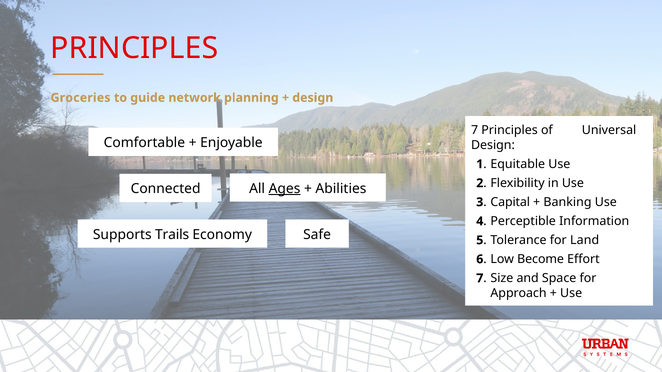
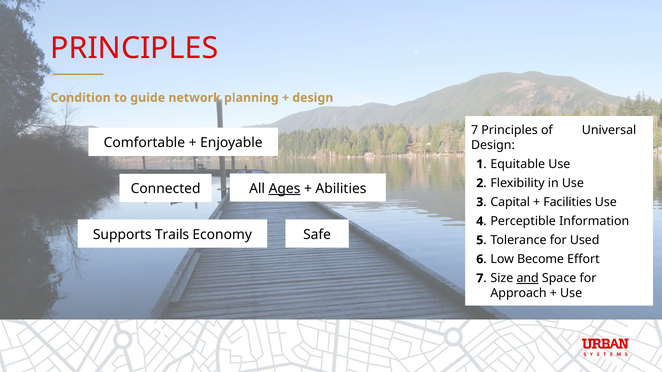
Groceries: Groceries -> Condition
Banking: Banking -> Facilities
Land: Land -> Used
and underline: none -> present
